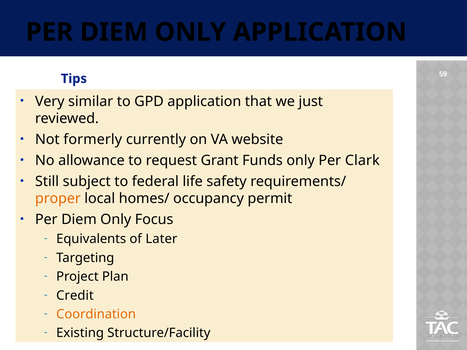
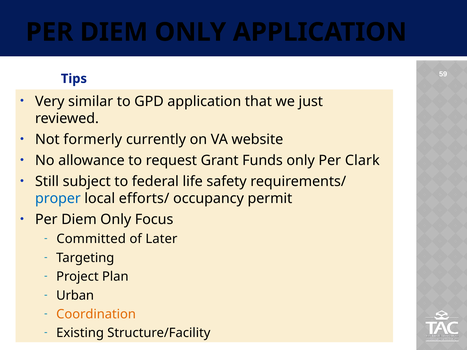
proper colour: orange -> blue
homes/: homes/ -> efforts/
Equivalents: Equivalents -> Committed
Credit: Credit -> Urban
